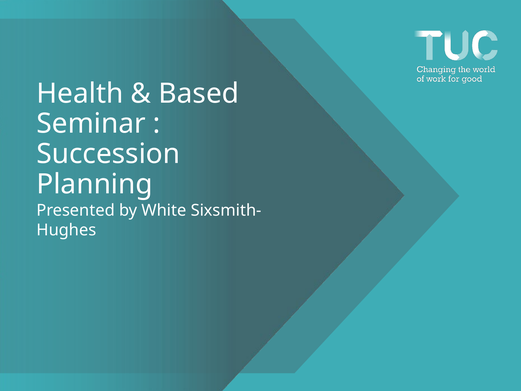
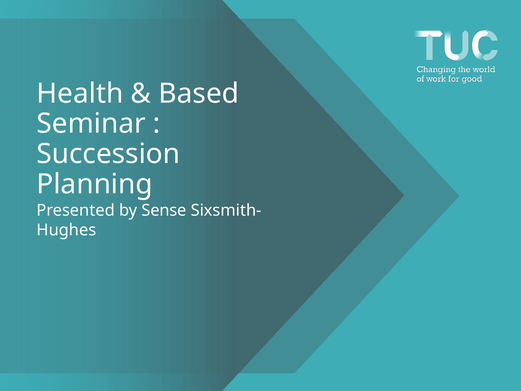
White: White -> Sense
